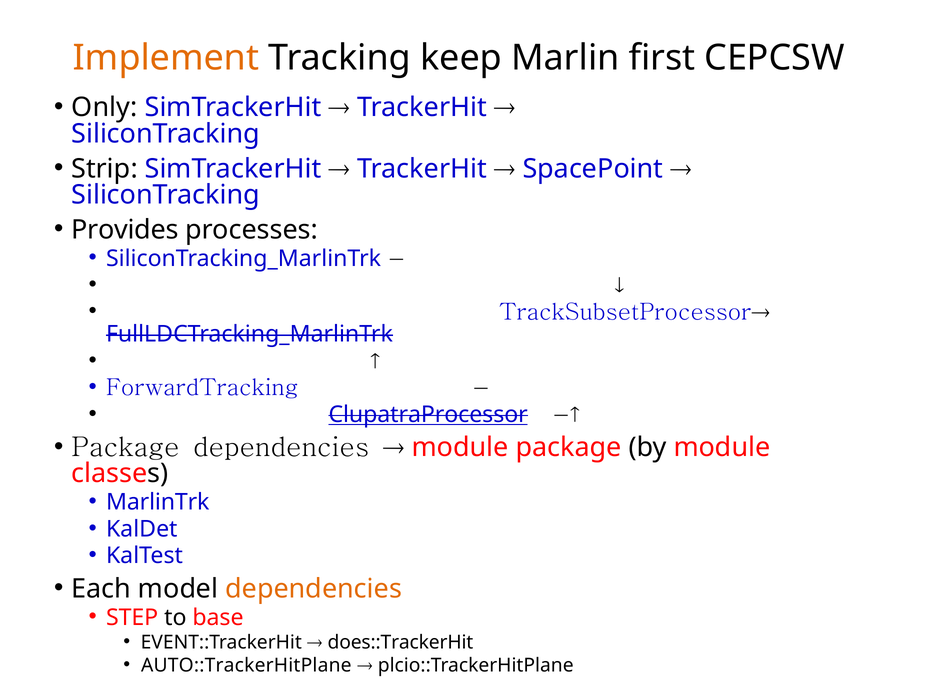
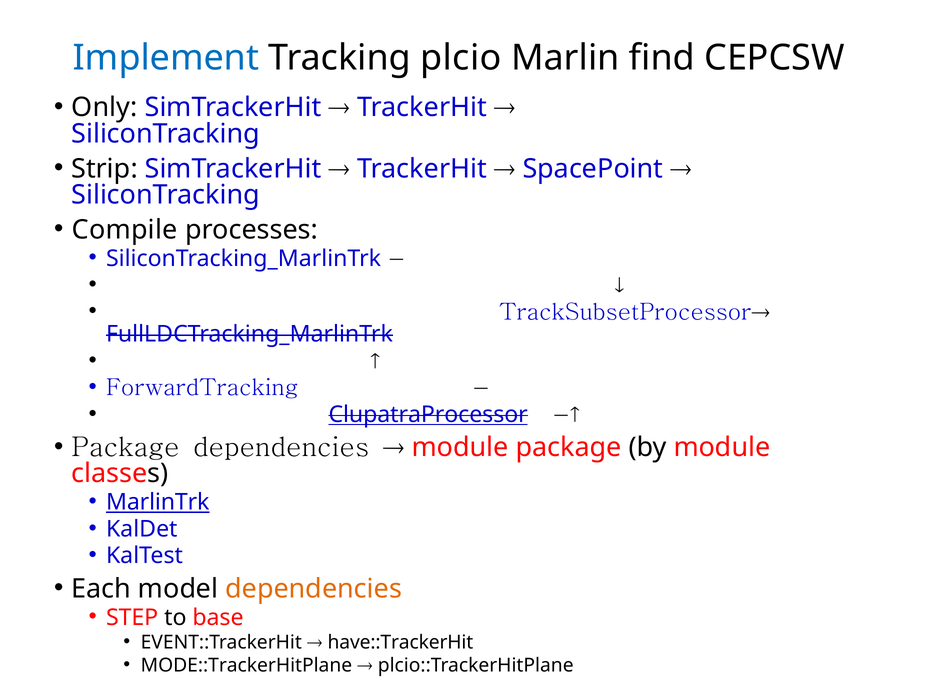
Implement colour: orange -> blue
keep: keep -> plcio
first: first -> find
Provides: Provides -> Compile
MarlinTrk underline: none -> present
does::TrackerHit: does::TrackerHit -> have::TrackerHit
AUTO::TrackerHitPlane: AUTO::TrackerHitPlane -> MODE::TrackerHitPlane
